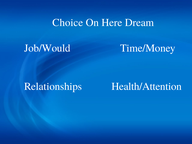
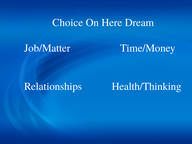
Job/Would: Job/Would -> Job/Matter
Health/Attention: Health/Attention -> Health/Thinking
